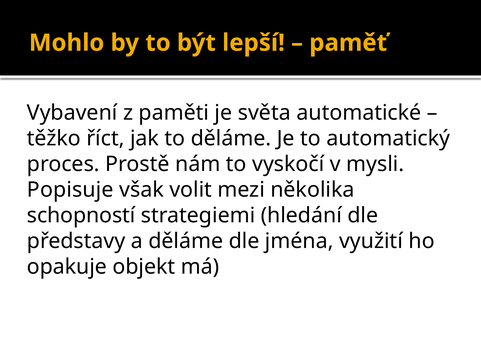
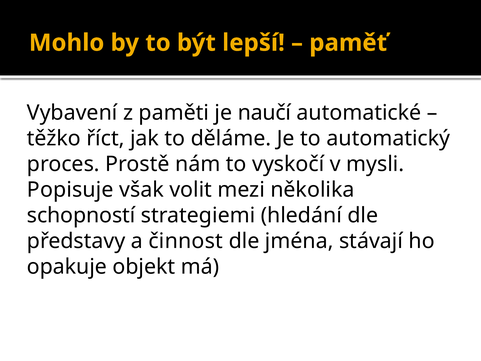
světa: světa -> naučí
a děláme: děláme -> činnost
využití: využití -> stávají
